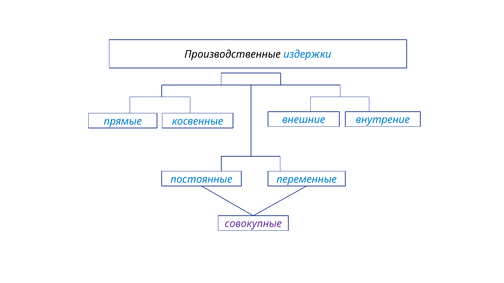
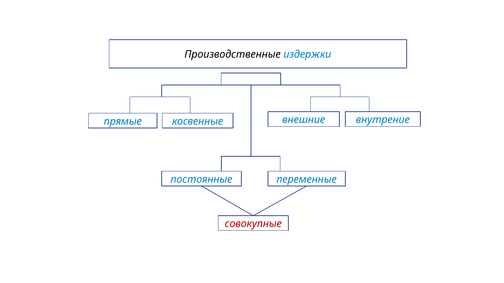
совокупные colour: purple -> red
